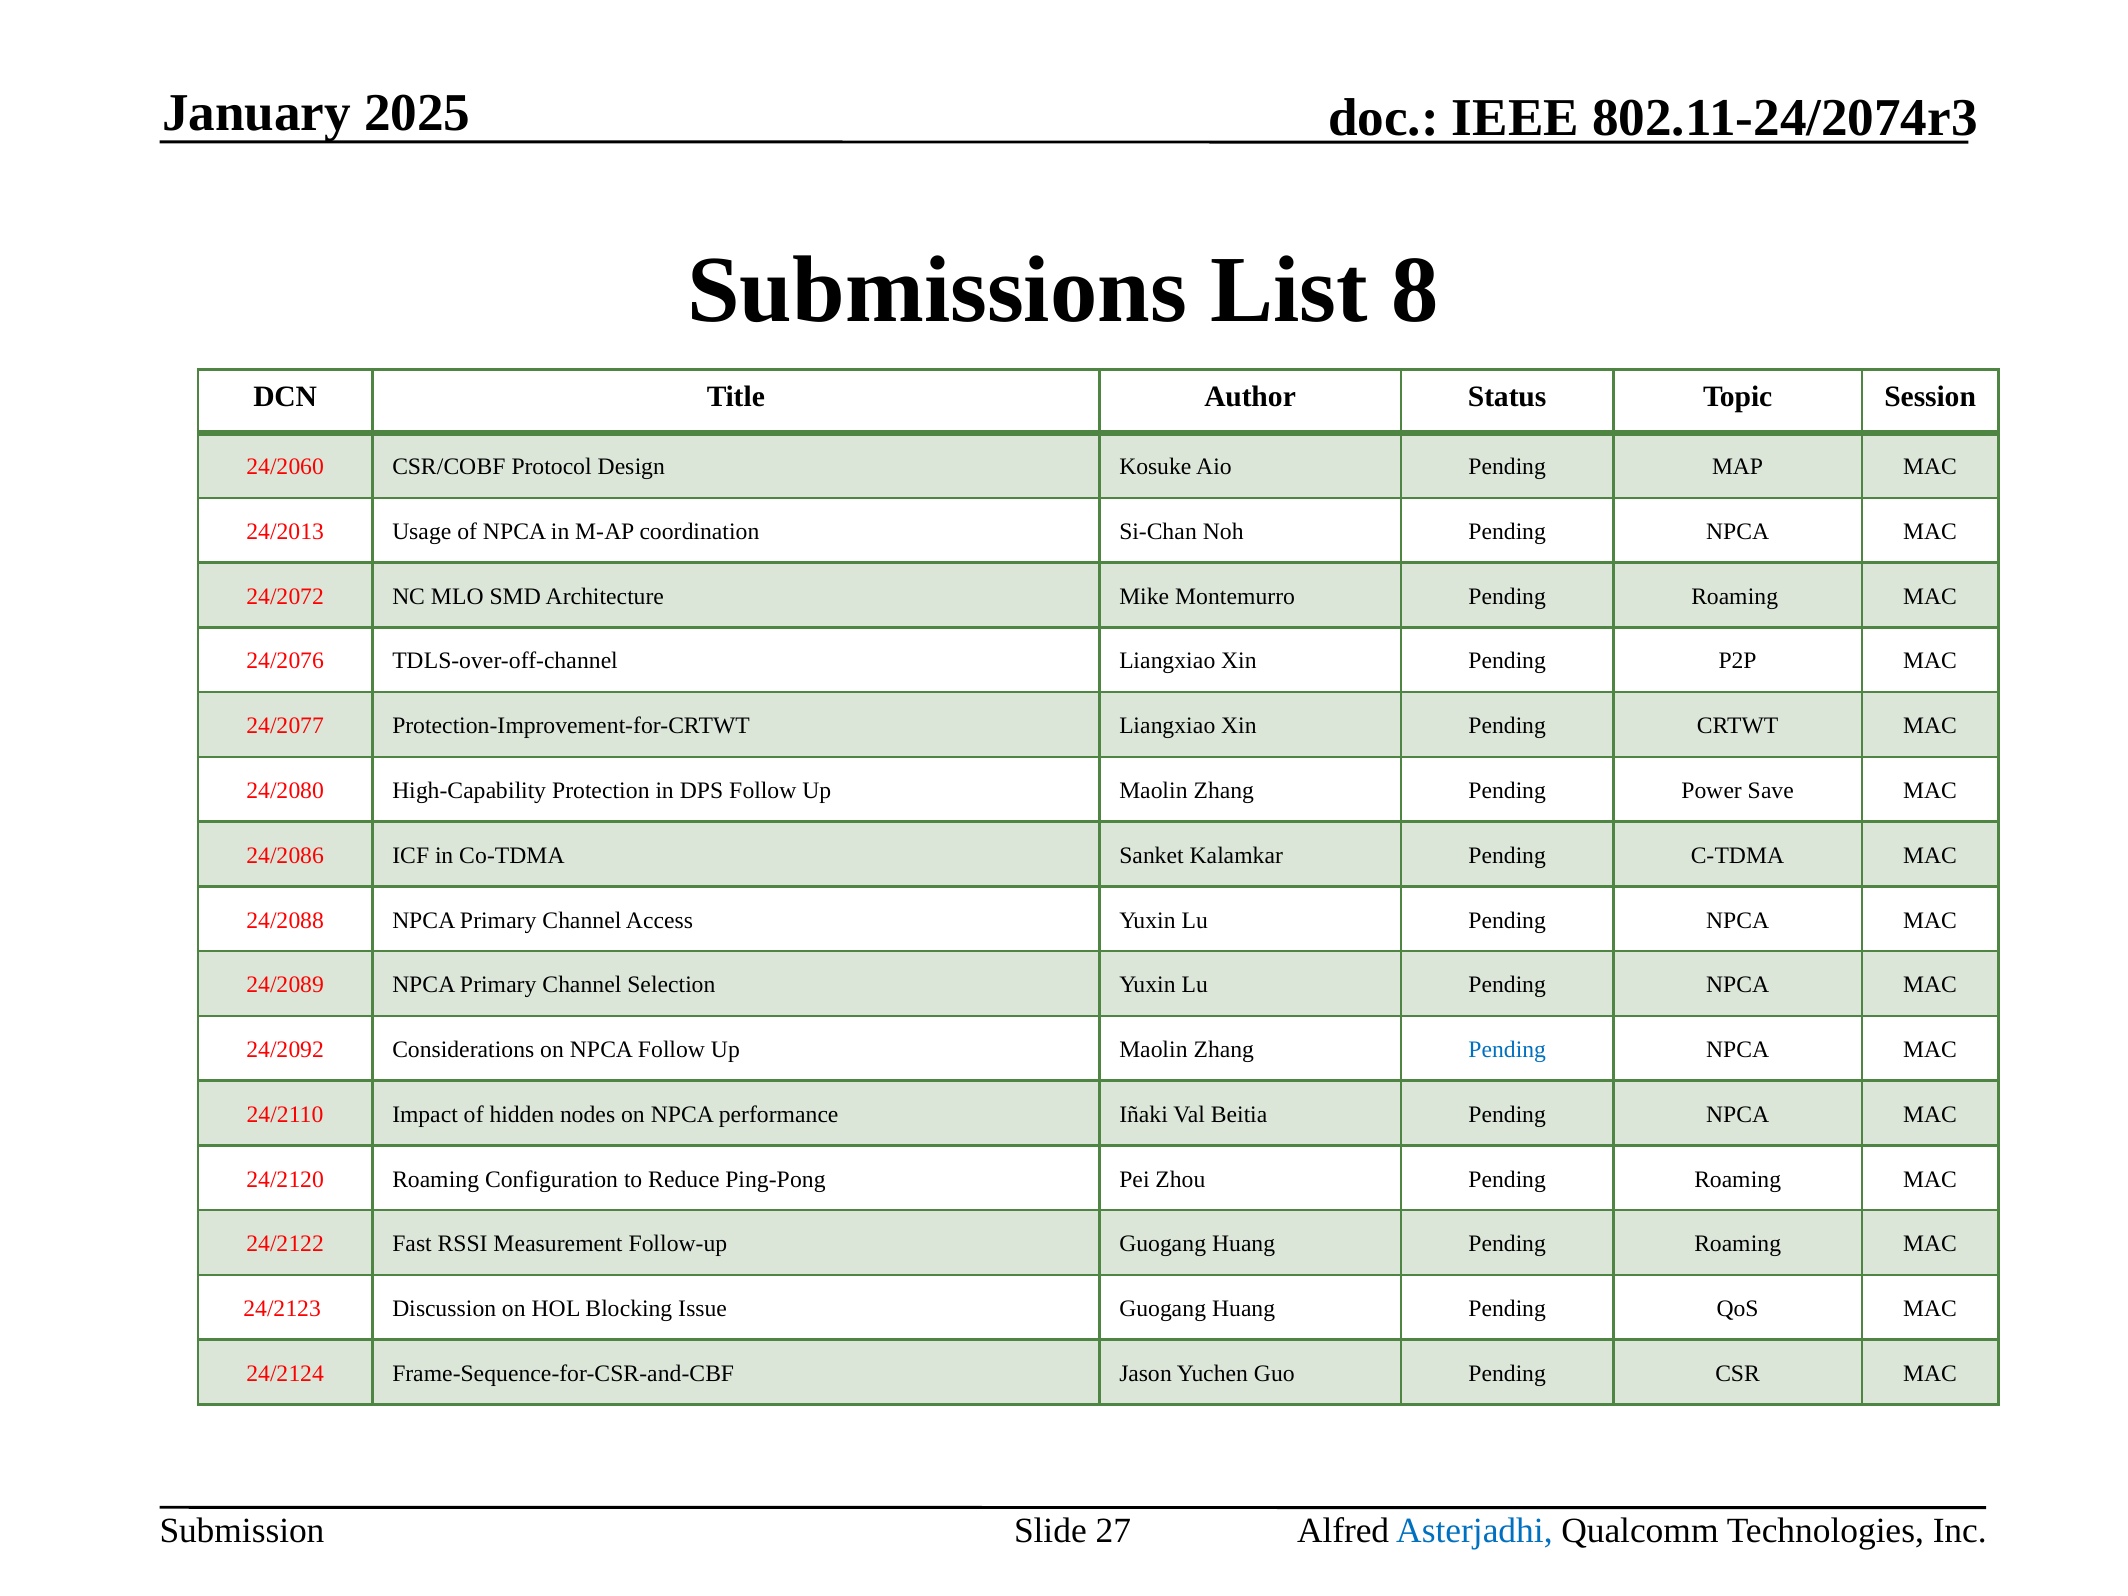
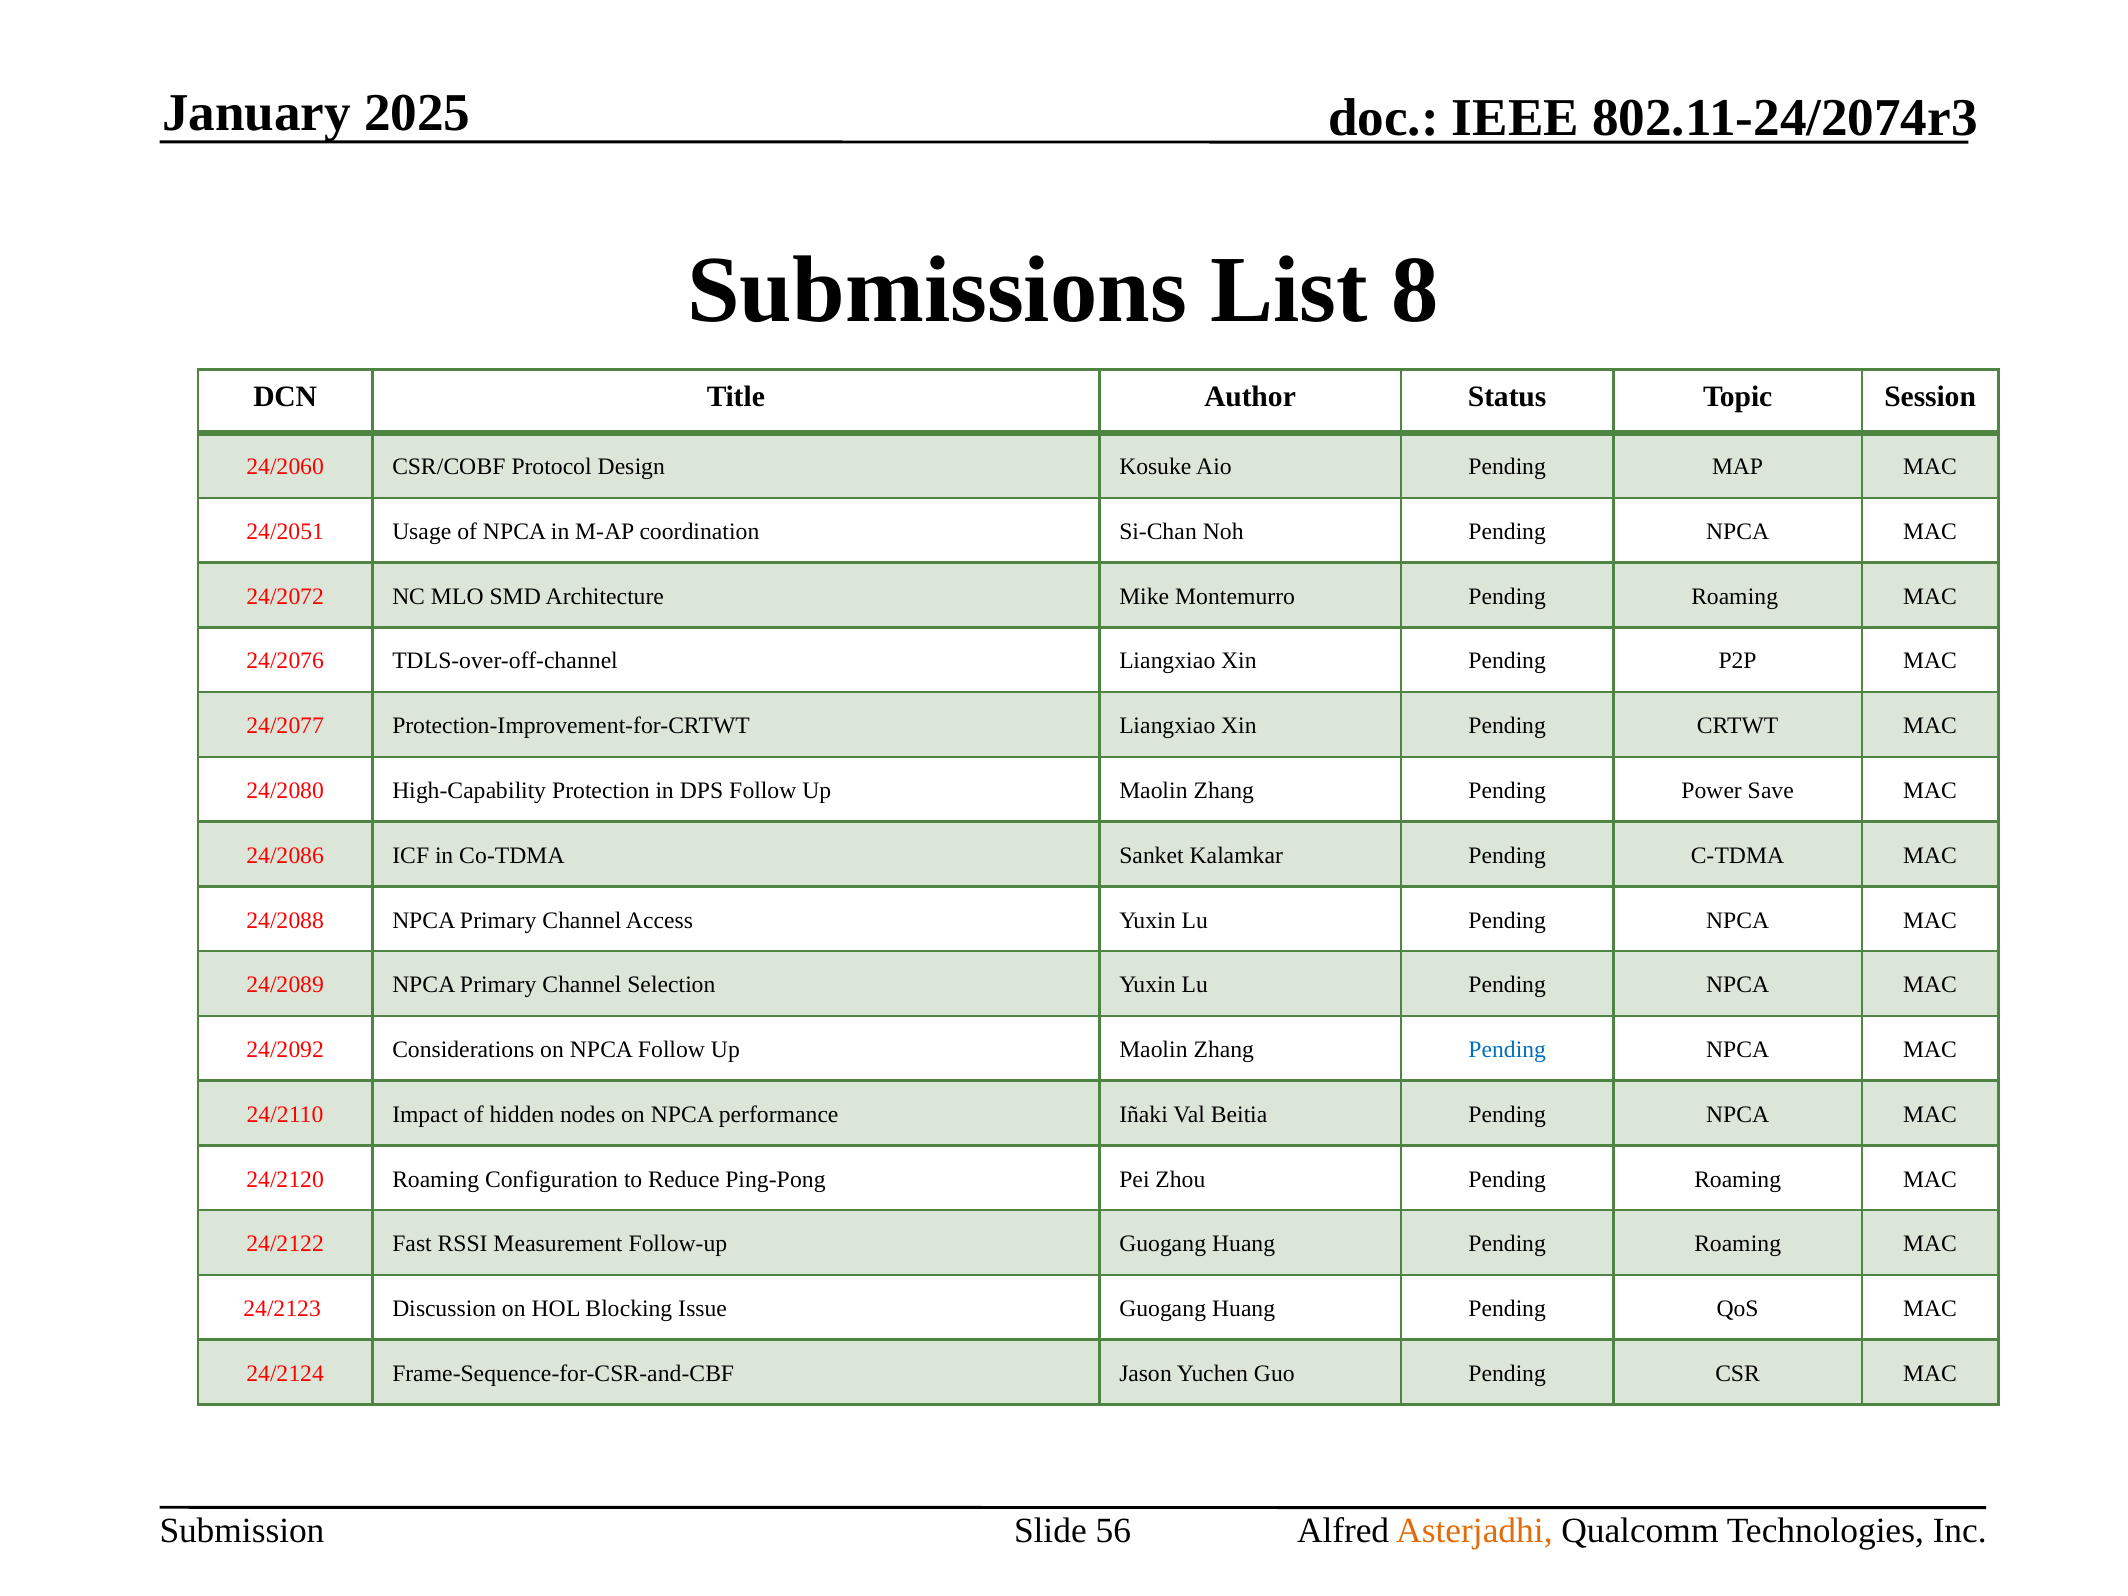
24/2013: 24/2013 -> 24/2051
27: 27 -> 56
Asterjadhi colour: blue -> orange
